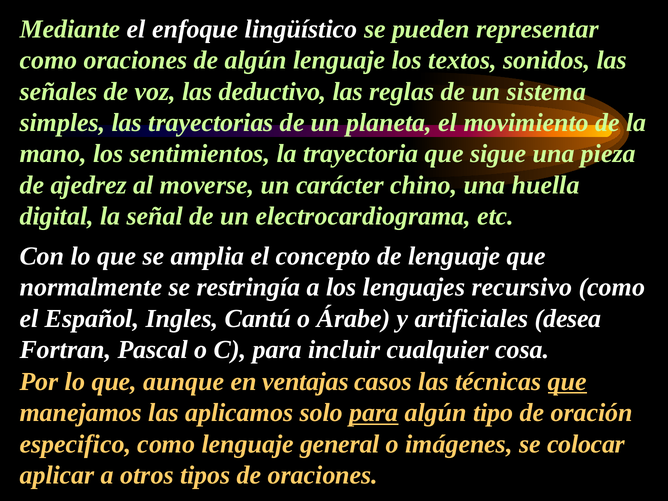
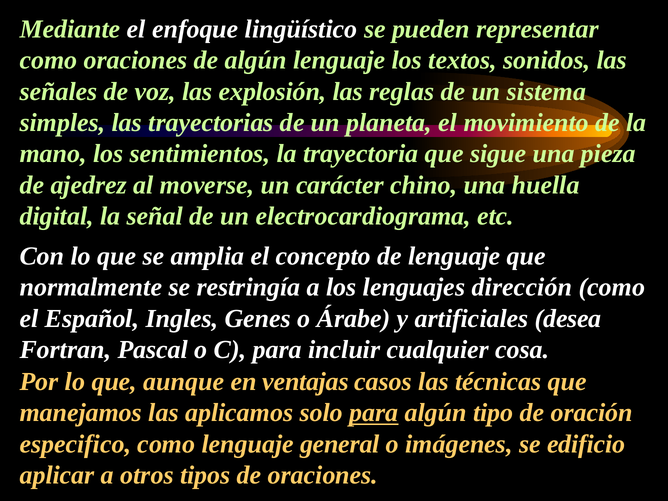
deductivo: deductivo -> explosión
recursivo: recursivo -> dirección
Cantú: Cantú -> Genes
que at (567, 382) underline: present -> none
colocar: colocar -> edificio
